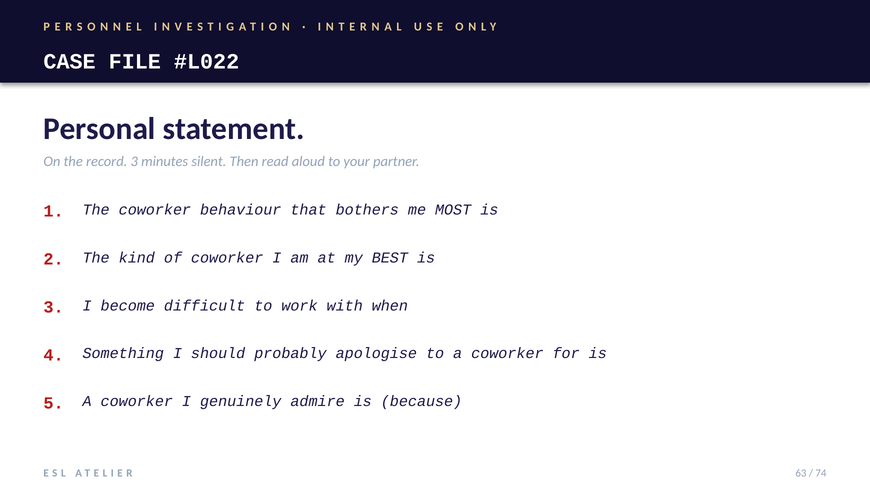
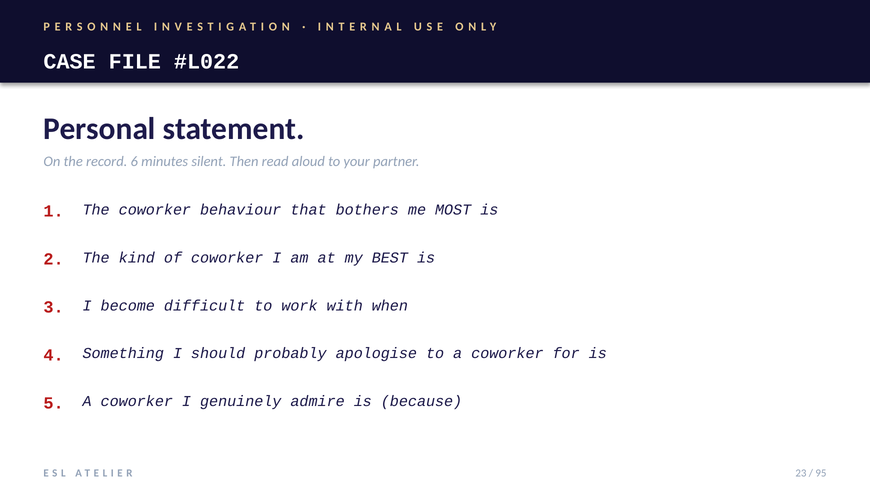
record 3: 3 -> 6
63: 63 -> 23
74: 74 -> 95
